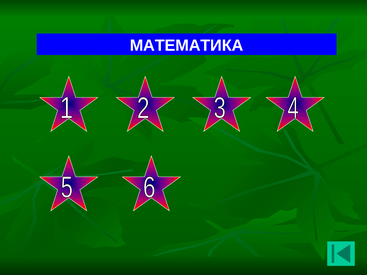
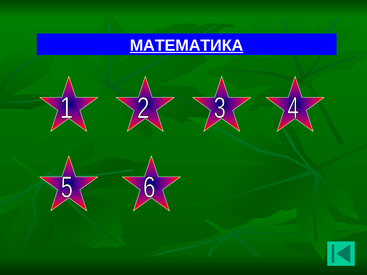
МАТЕМАТИКА underline: none -> present
